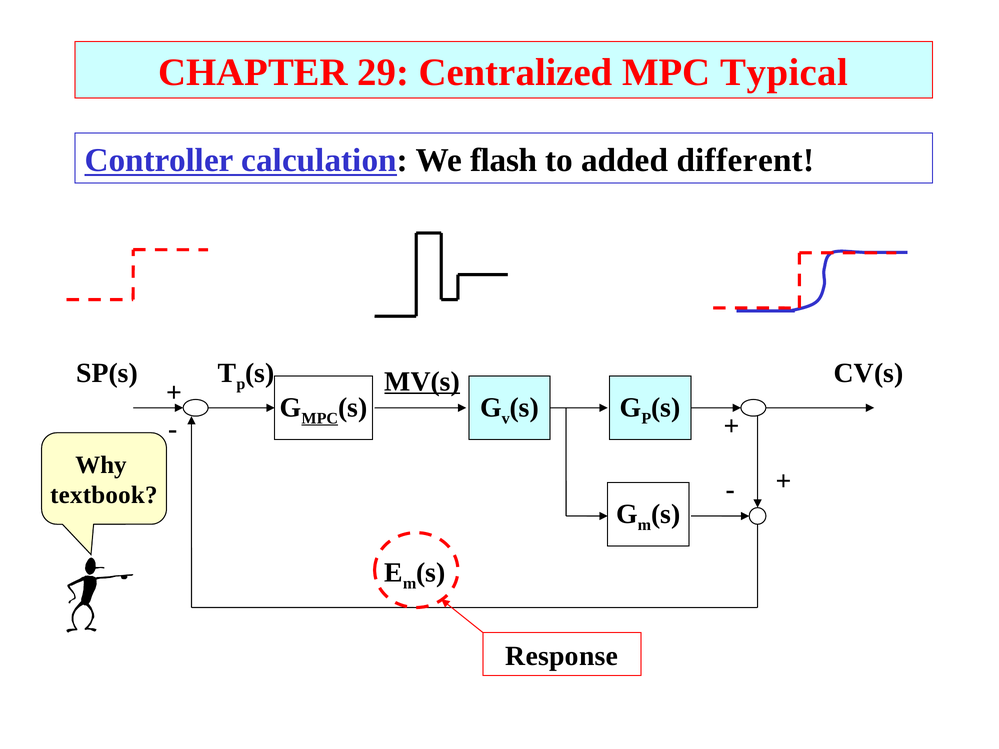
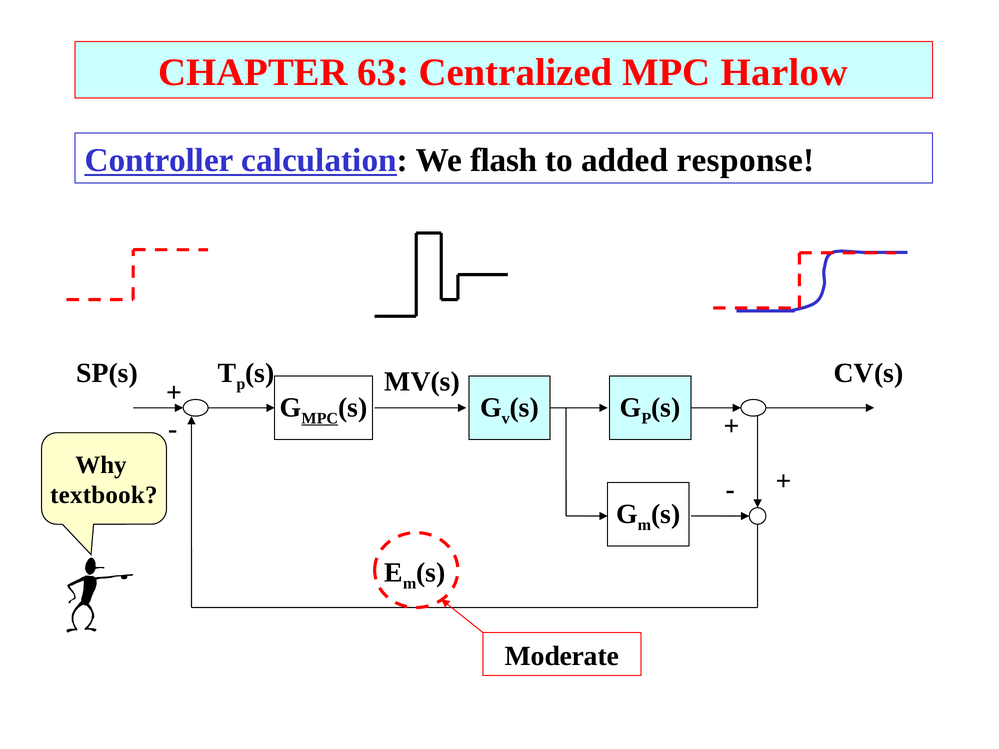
29: 29 -> 63
Typical: Typical -> Harlow
different: different -> response
MV(s underline: present -> none
Response: Response -> Moderate
